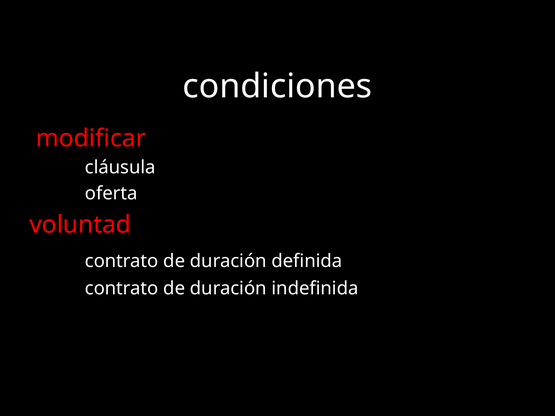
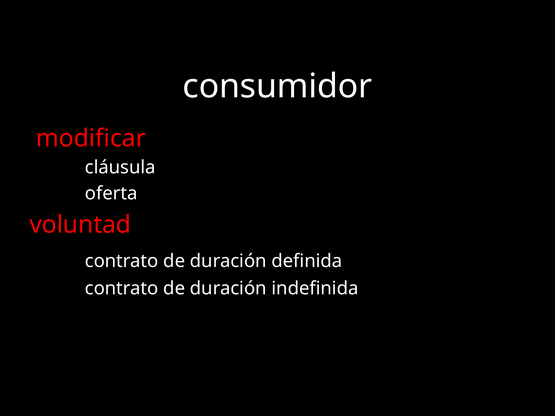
condiciones: condiciones -> consumidor
